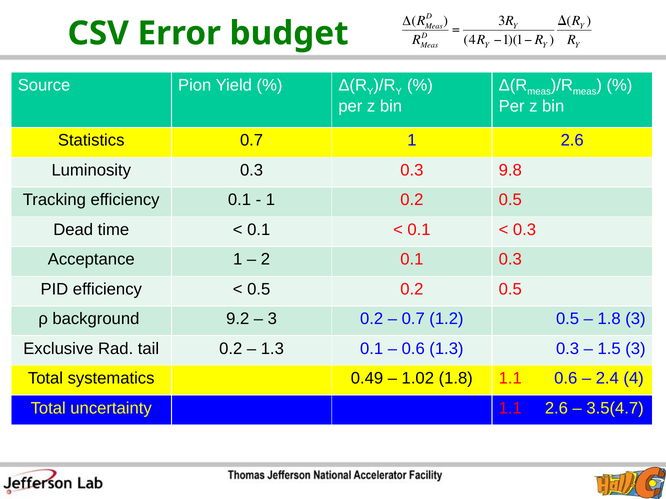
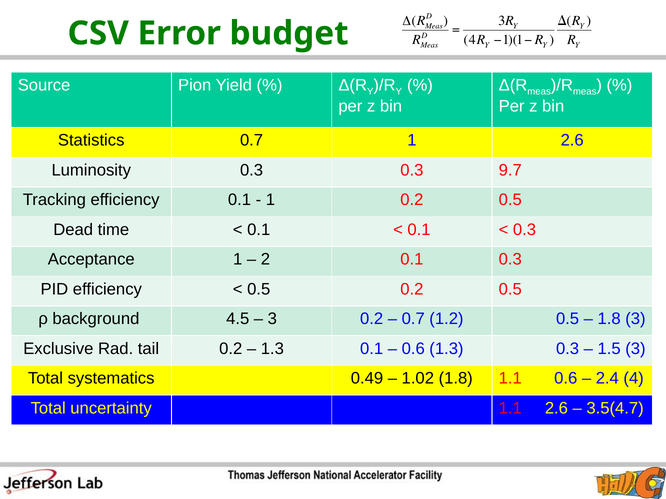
9.8: 9.8 -> 9.7
9.2: 9.2 -> 4.5
